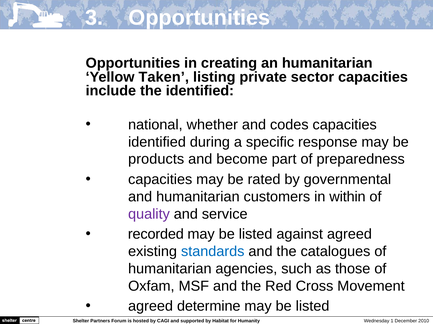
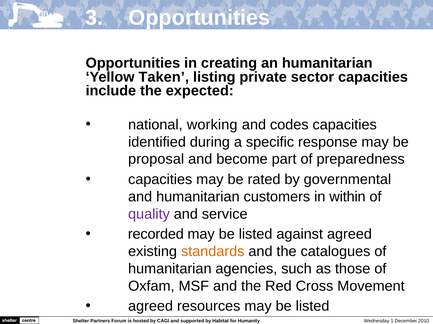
the identified: identified -> expected
whether: whether -> working
products: products -> proposal
standards colour: blue -> orange
determine: determine -> resources
